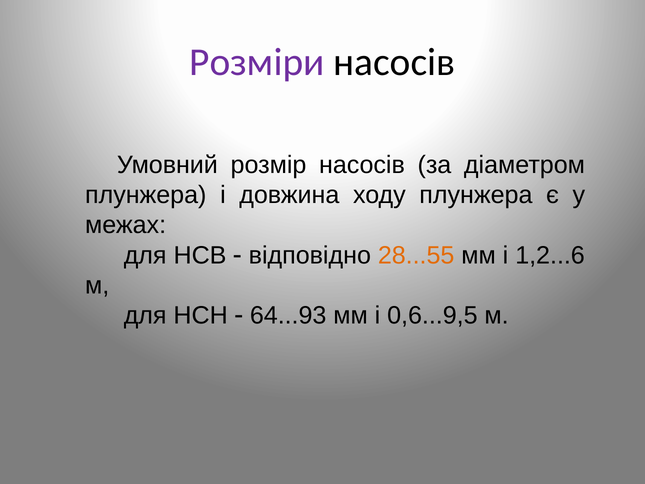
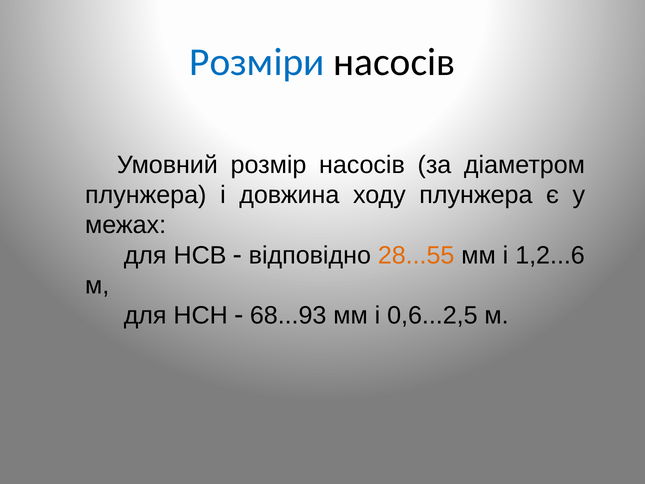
Розміри colour: purple -> blue
64...93: 64...93 -> 68...93
0,6...9,5: 0,6...9,5 -> 0,6...2,5
